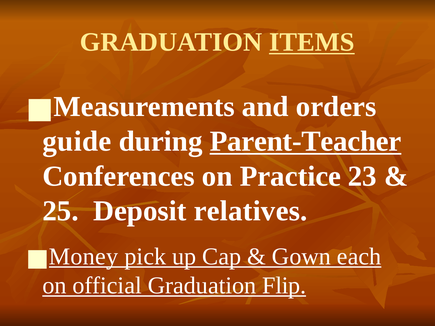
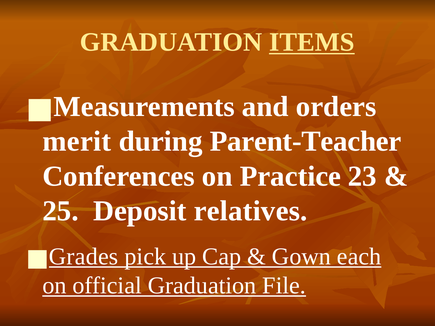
guide: guide -> merit
Parent-Teacher underline: present -> none
Money: Money -> Grades
Flip: Flip -> File
